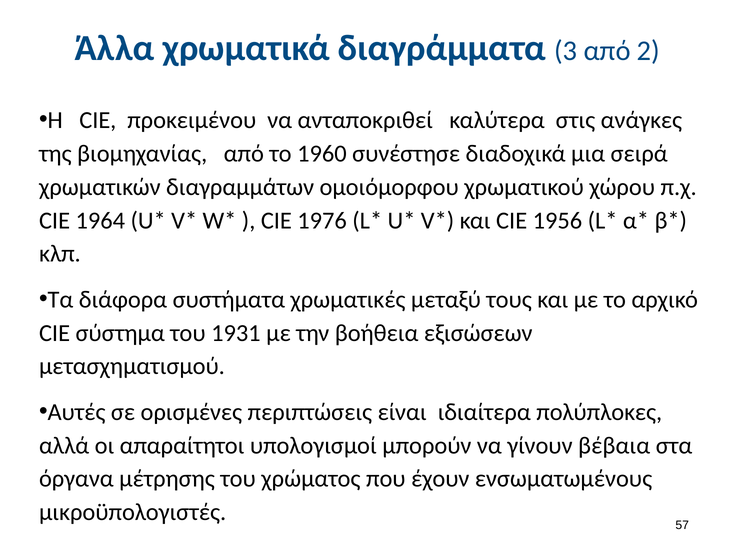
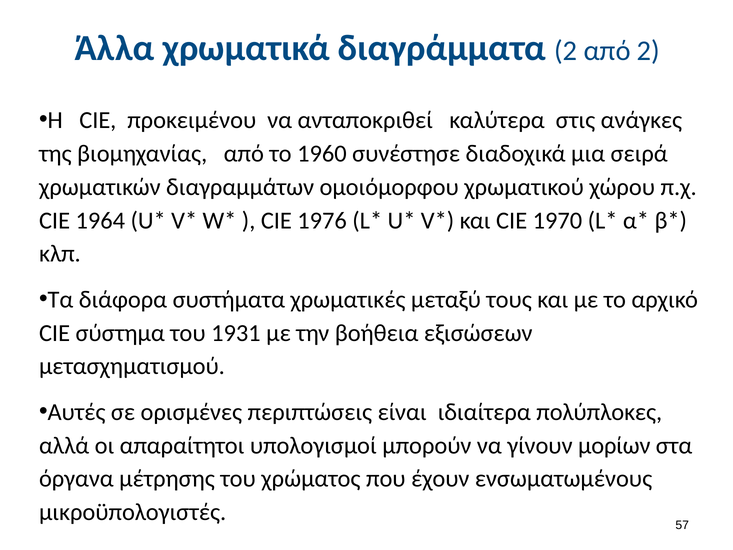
διαγράμματα 3: 3 -> 2
1956: 1956 -> 1970
βέβαια: βέβαια -> μορίων
